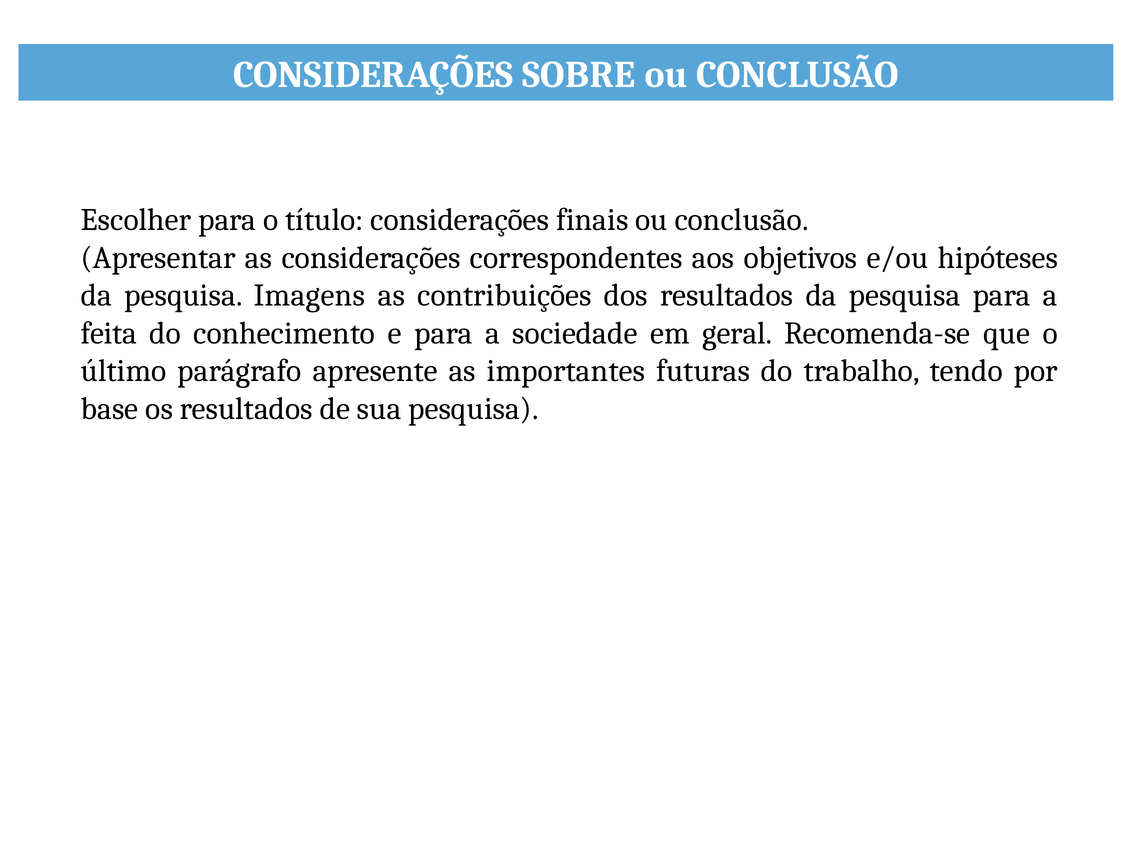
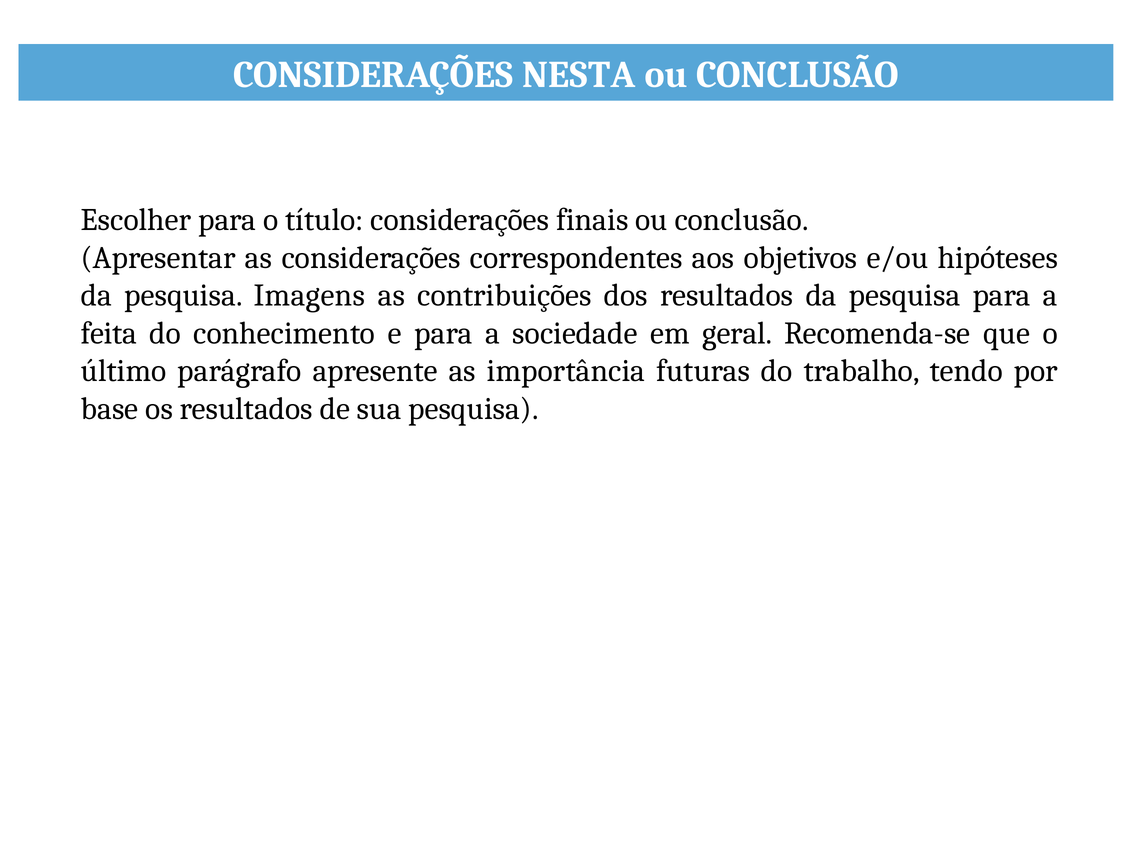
SOBRE: SOBRE -> NESTA
importantes: importantes -> importância
